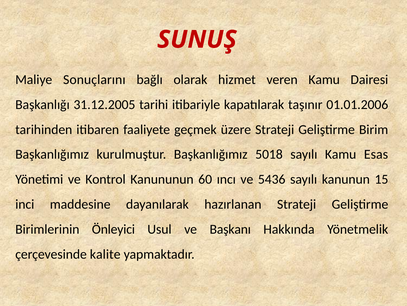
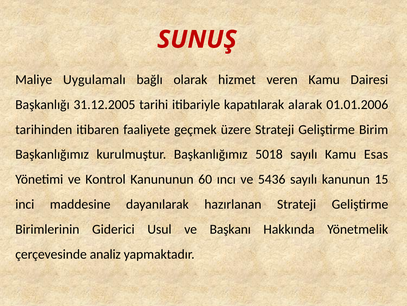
Sonuçlarını: Sonuçlarını -> Uygulamalı
taşınır: taşınır -> alarak
Önleyici: Önleyici -> Giderici
kalite: kalite -> analiz
